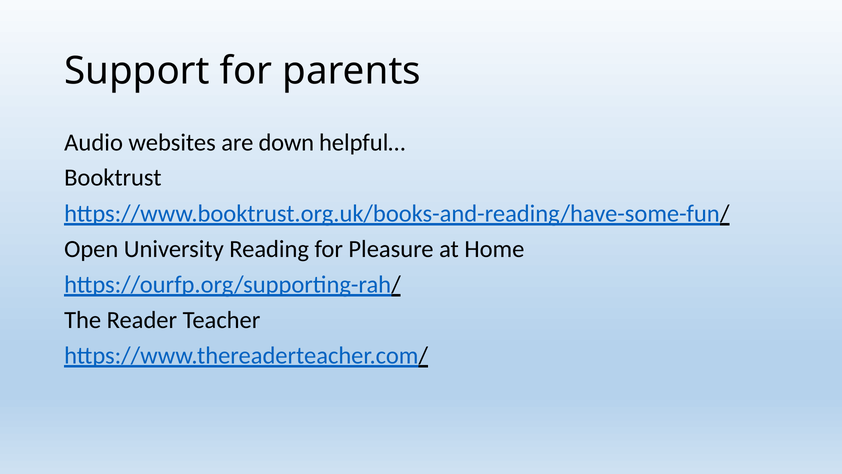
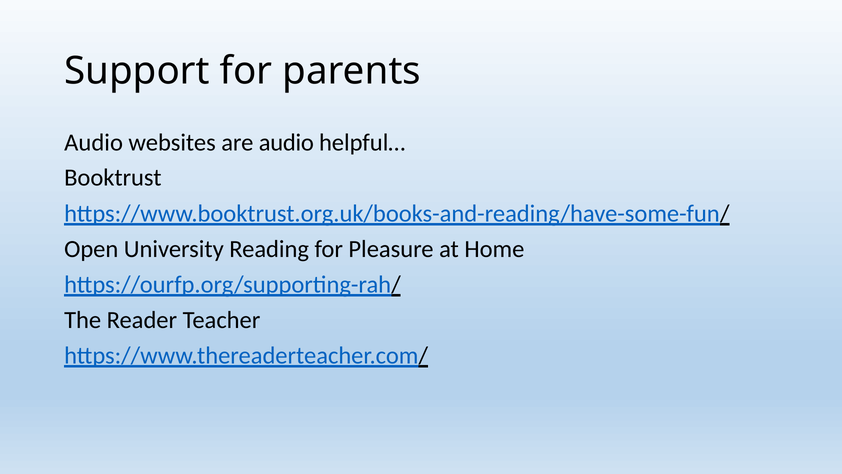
are down: down -> audio
